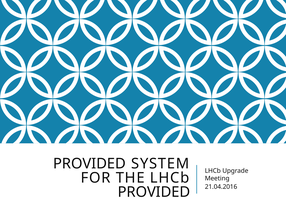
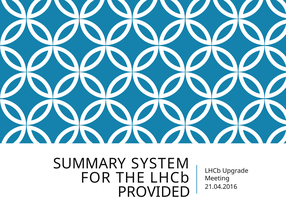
PROVIDED at (89, 163): PROVIDED -> SUMMARY
